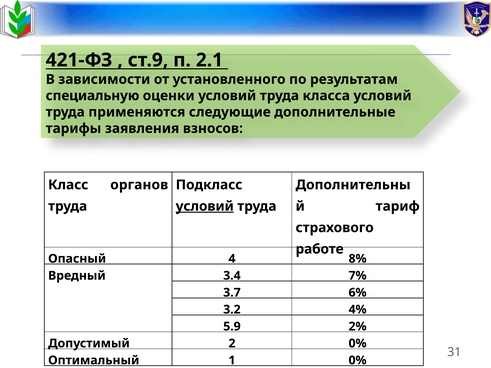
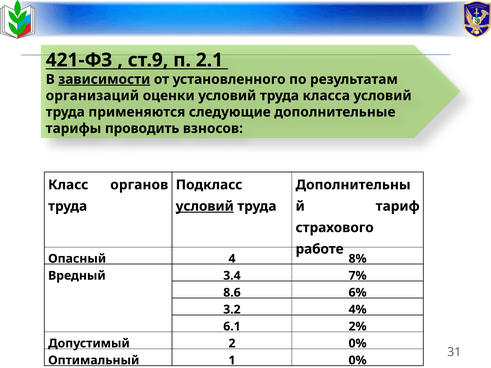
зависимости underline: none -> present
специальную: специальную -> организаций
заявления: заявления -> проводить
3.7: 3.7 -> 8.6
5.9: 5.9 -> 6.1
